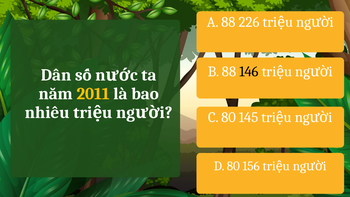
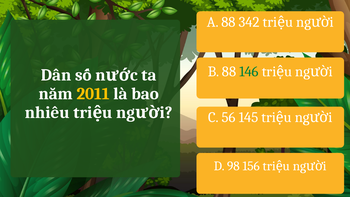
226: 226 -> 342
146 colour: black -> green
C 80: 80 -> 56
D 80: 80 -> 98
